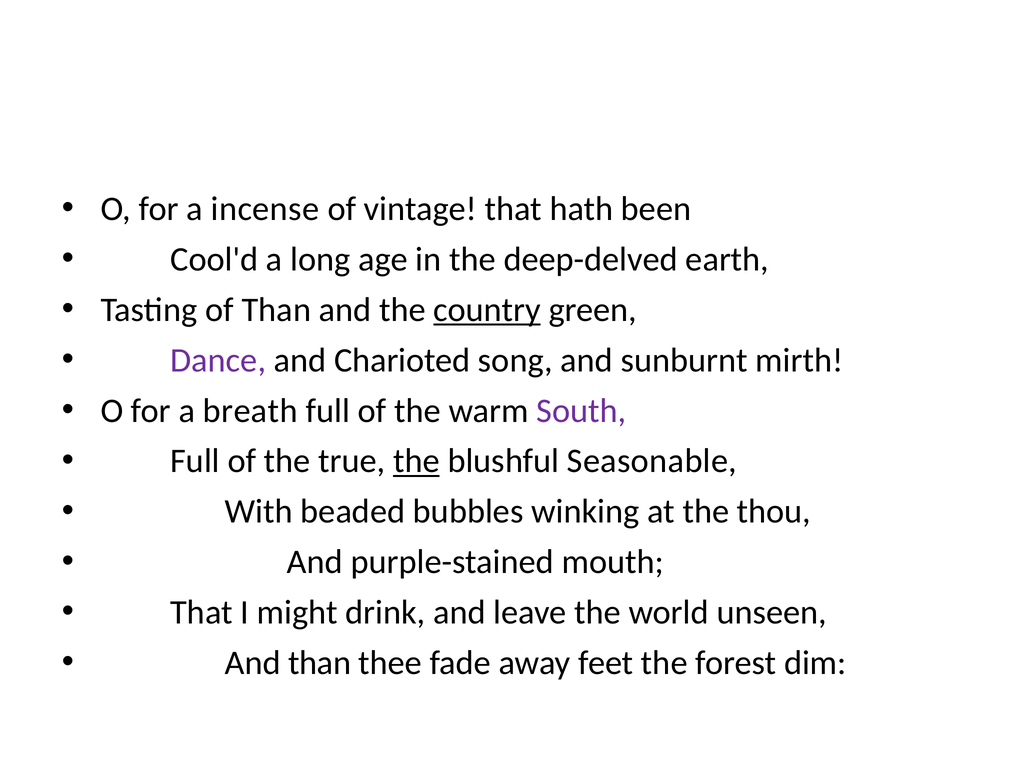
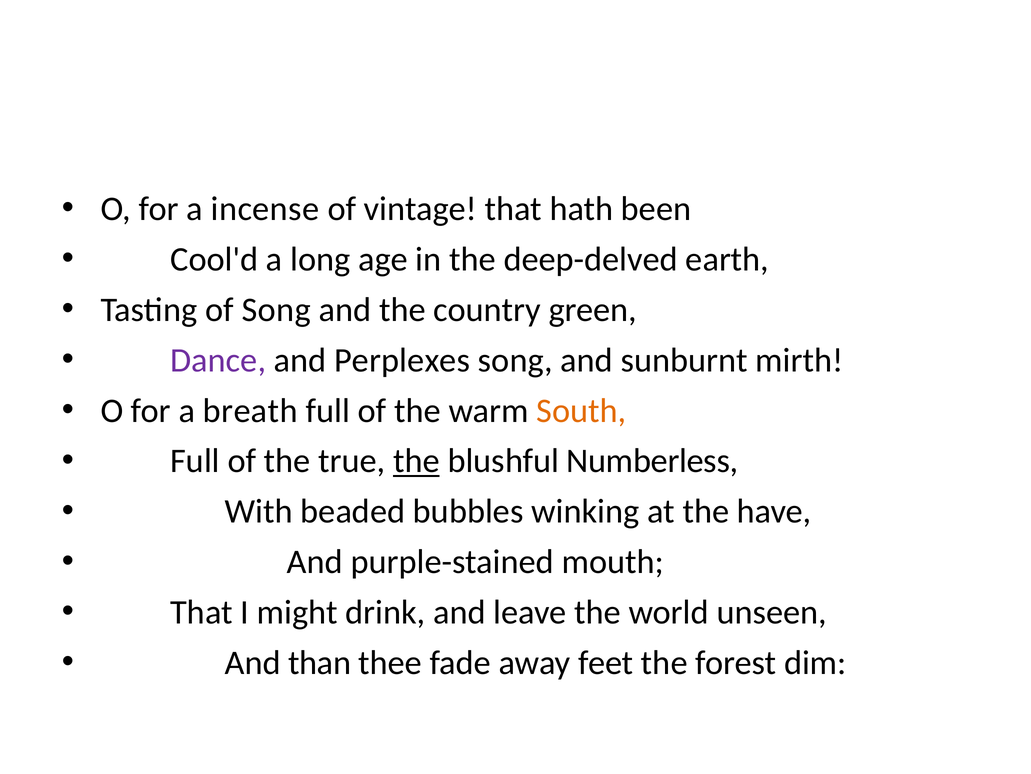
of Than: Than -> Song
country underline: present -> none
Charioted: Charioted -> Perplexes
South colour: purple -> orange
Seasonable: Seasonable -> Numberless
thou: thou -> have
